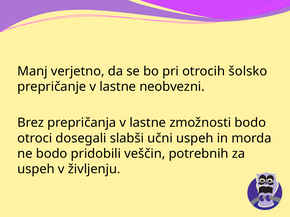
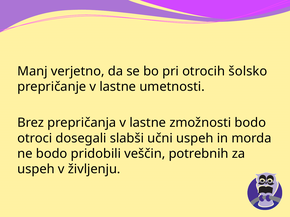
neobvezni: neobvezni -> umetnosti
